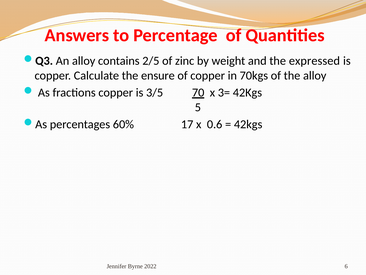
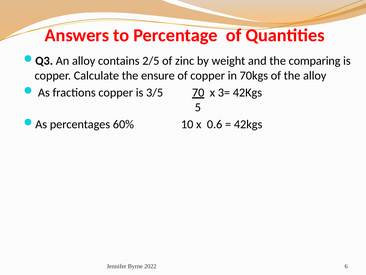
expressed: expressed -> comparing
17: 17 -> 10
